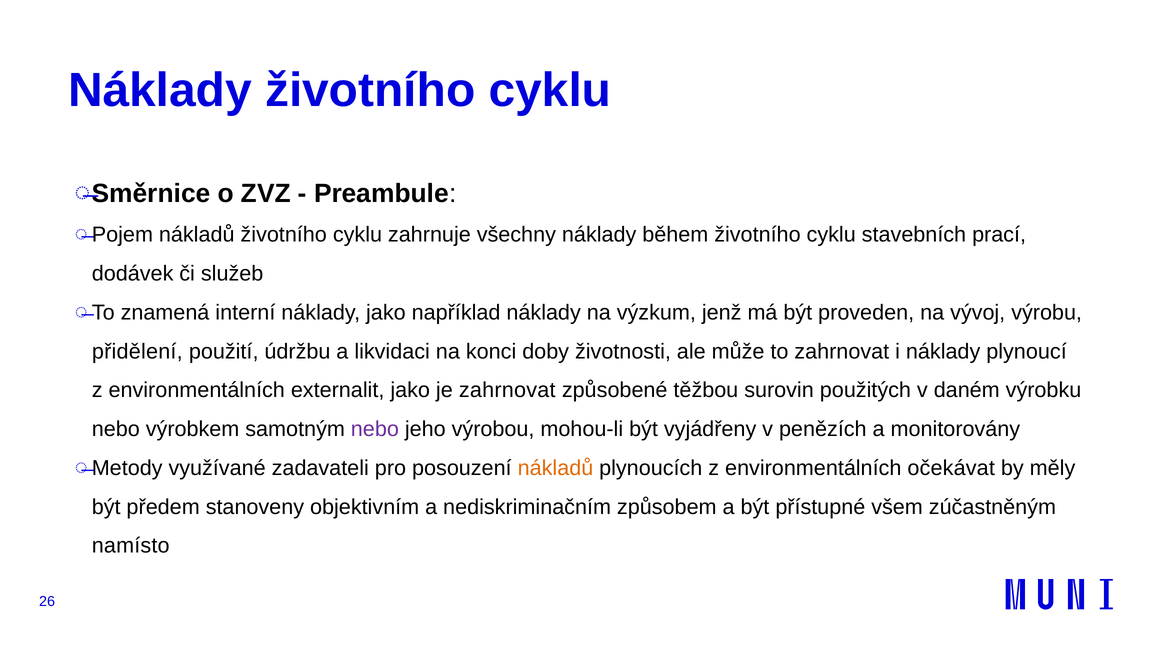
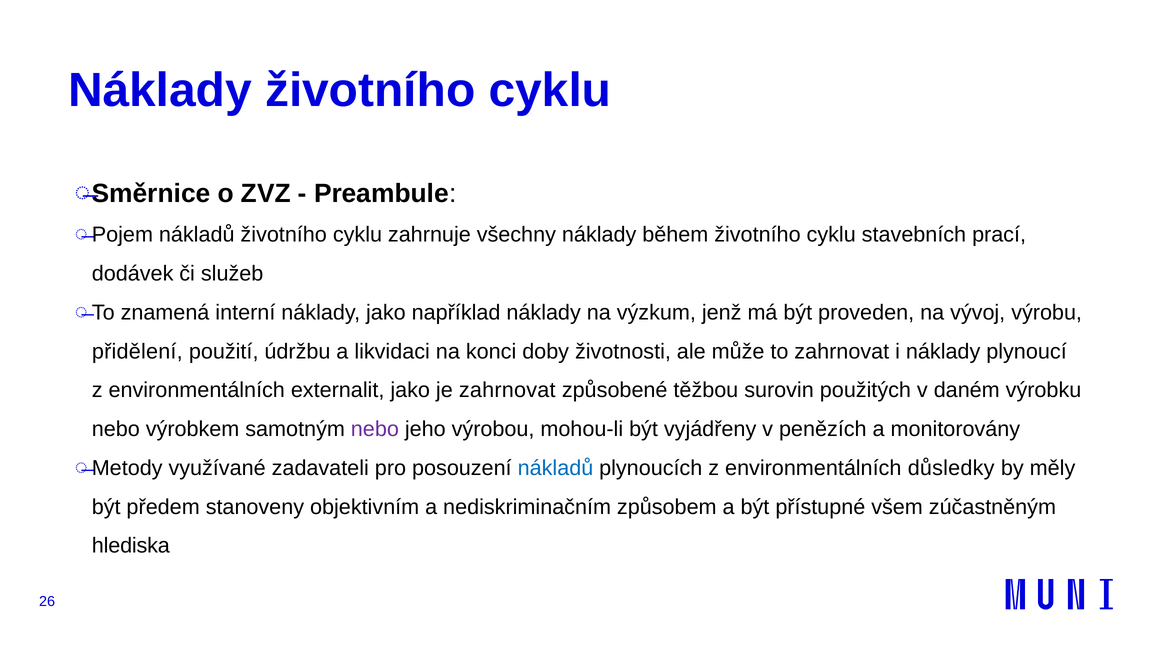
nákladů at (555, 468) colour: orange -> blue
očekávat: očekávat -> důsledky
namísto: namísto -> hlediska
